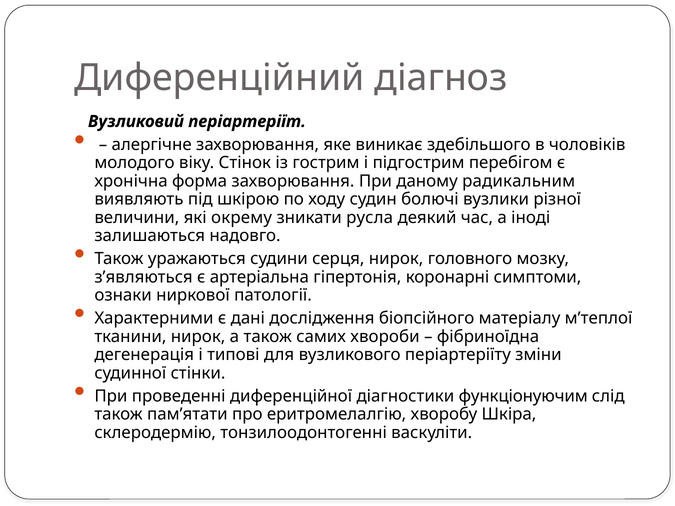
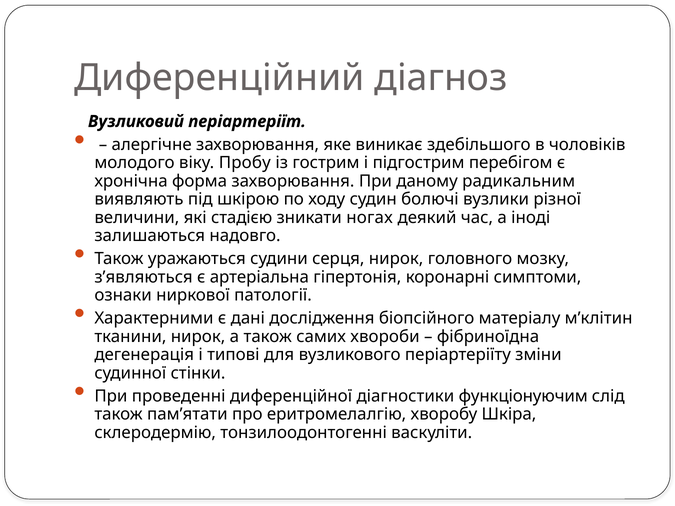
Стінок: Стінок -> Пробу
окрему: окрему -> стадією
русла: русла -> ногах
м’теплої: м’теплої -> м’клітин
